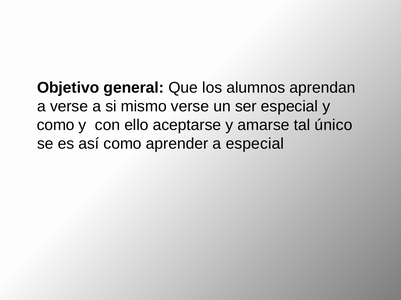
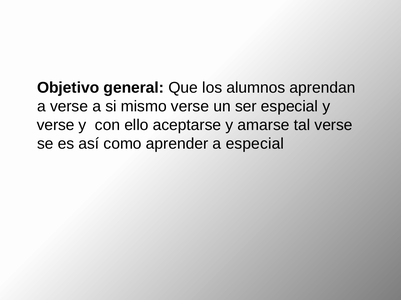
como at (56, 125): como -> verse
tal único: único -> verse
